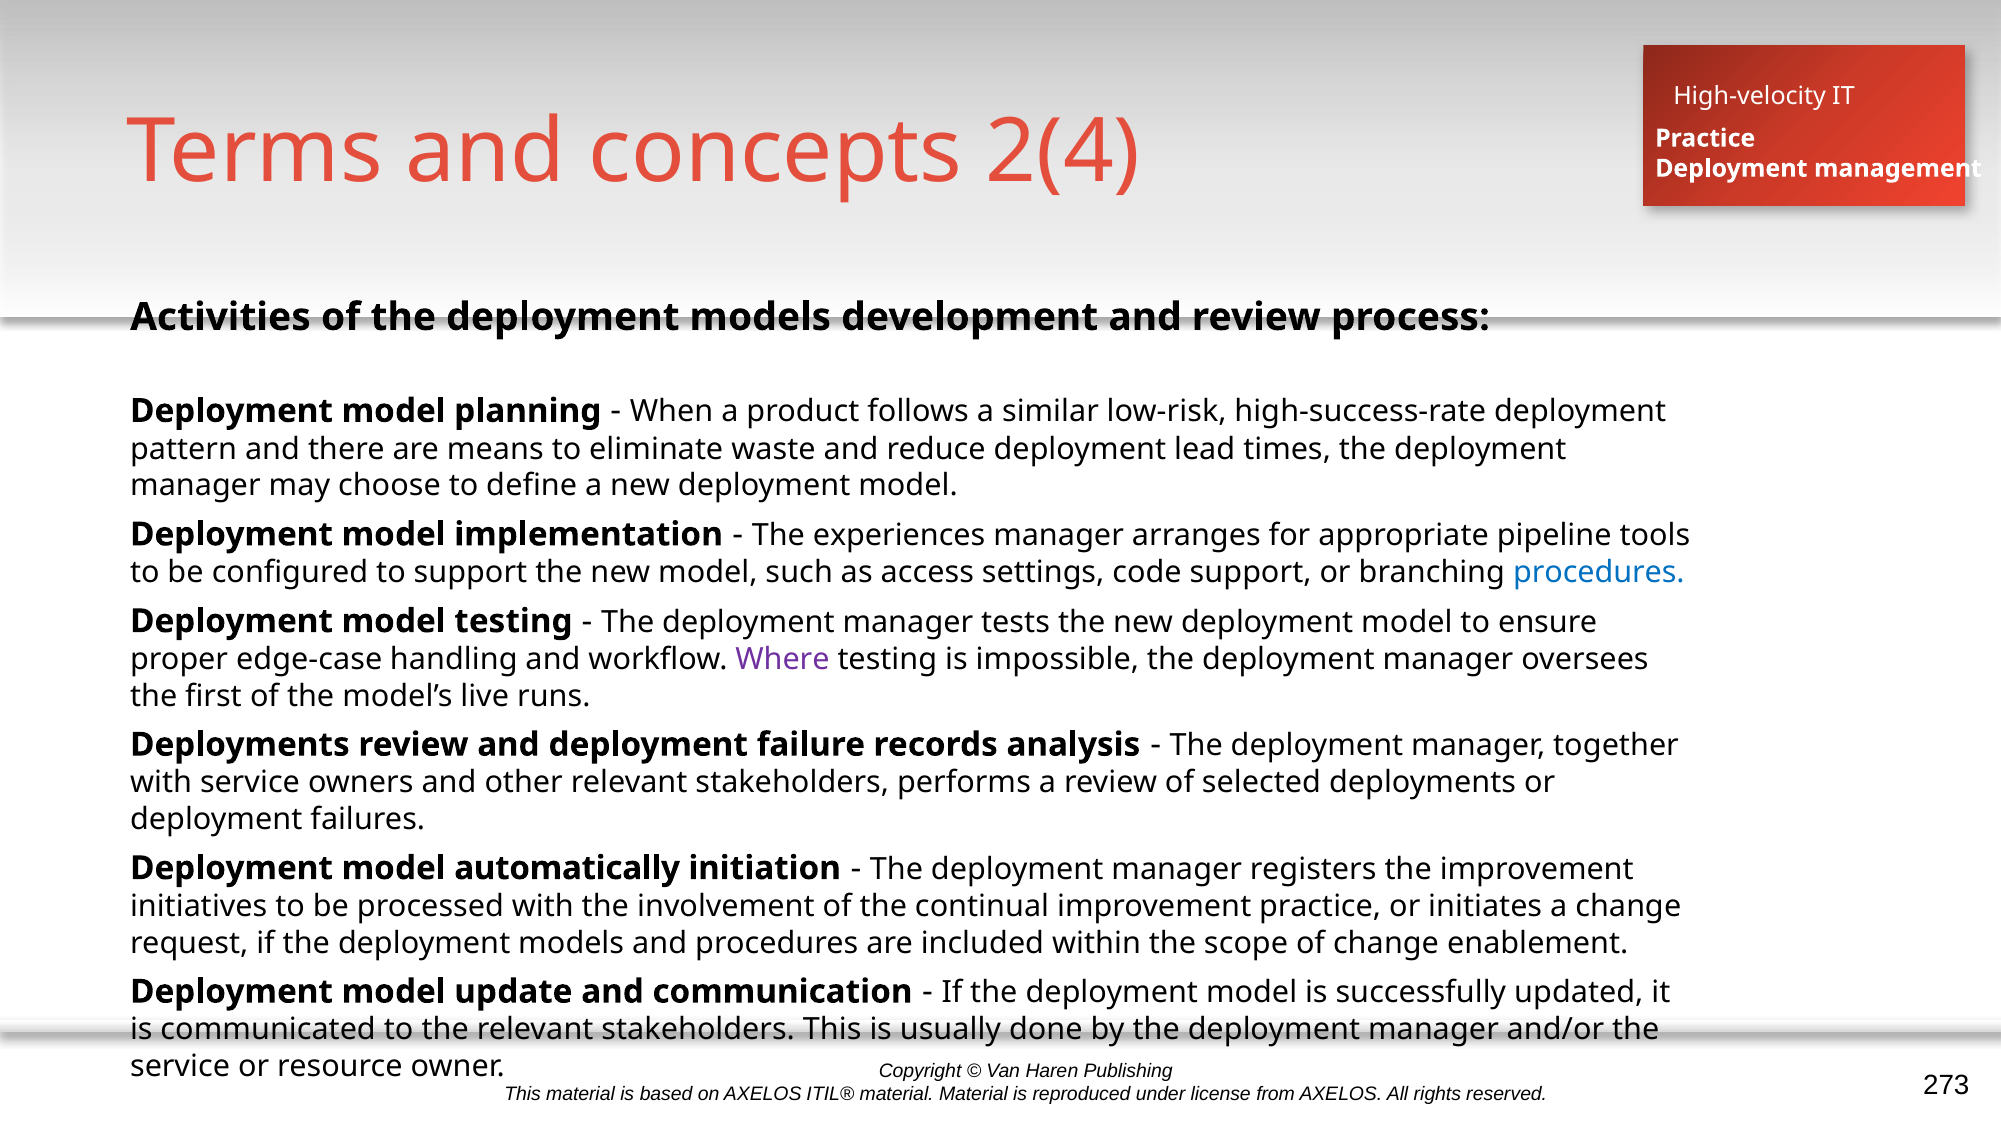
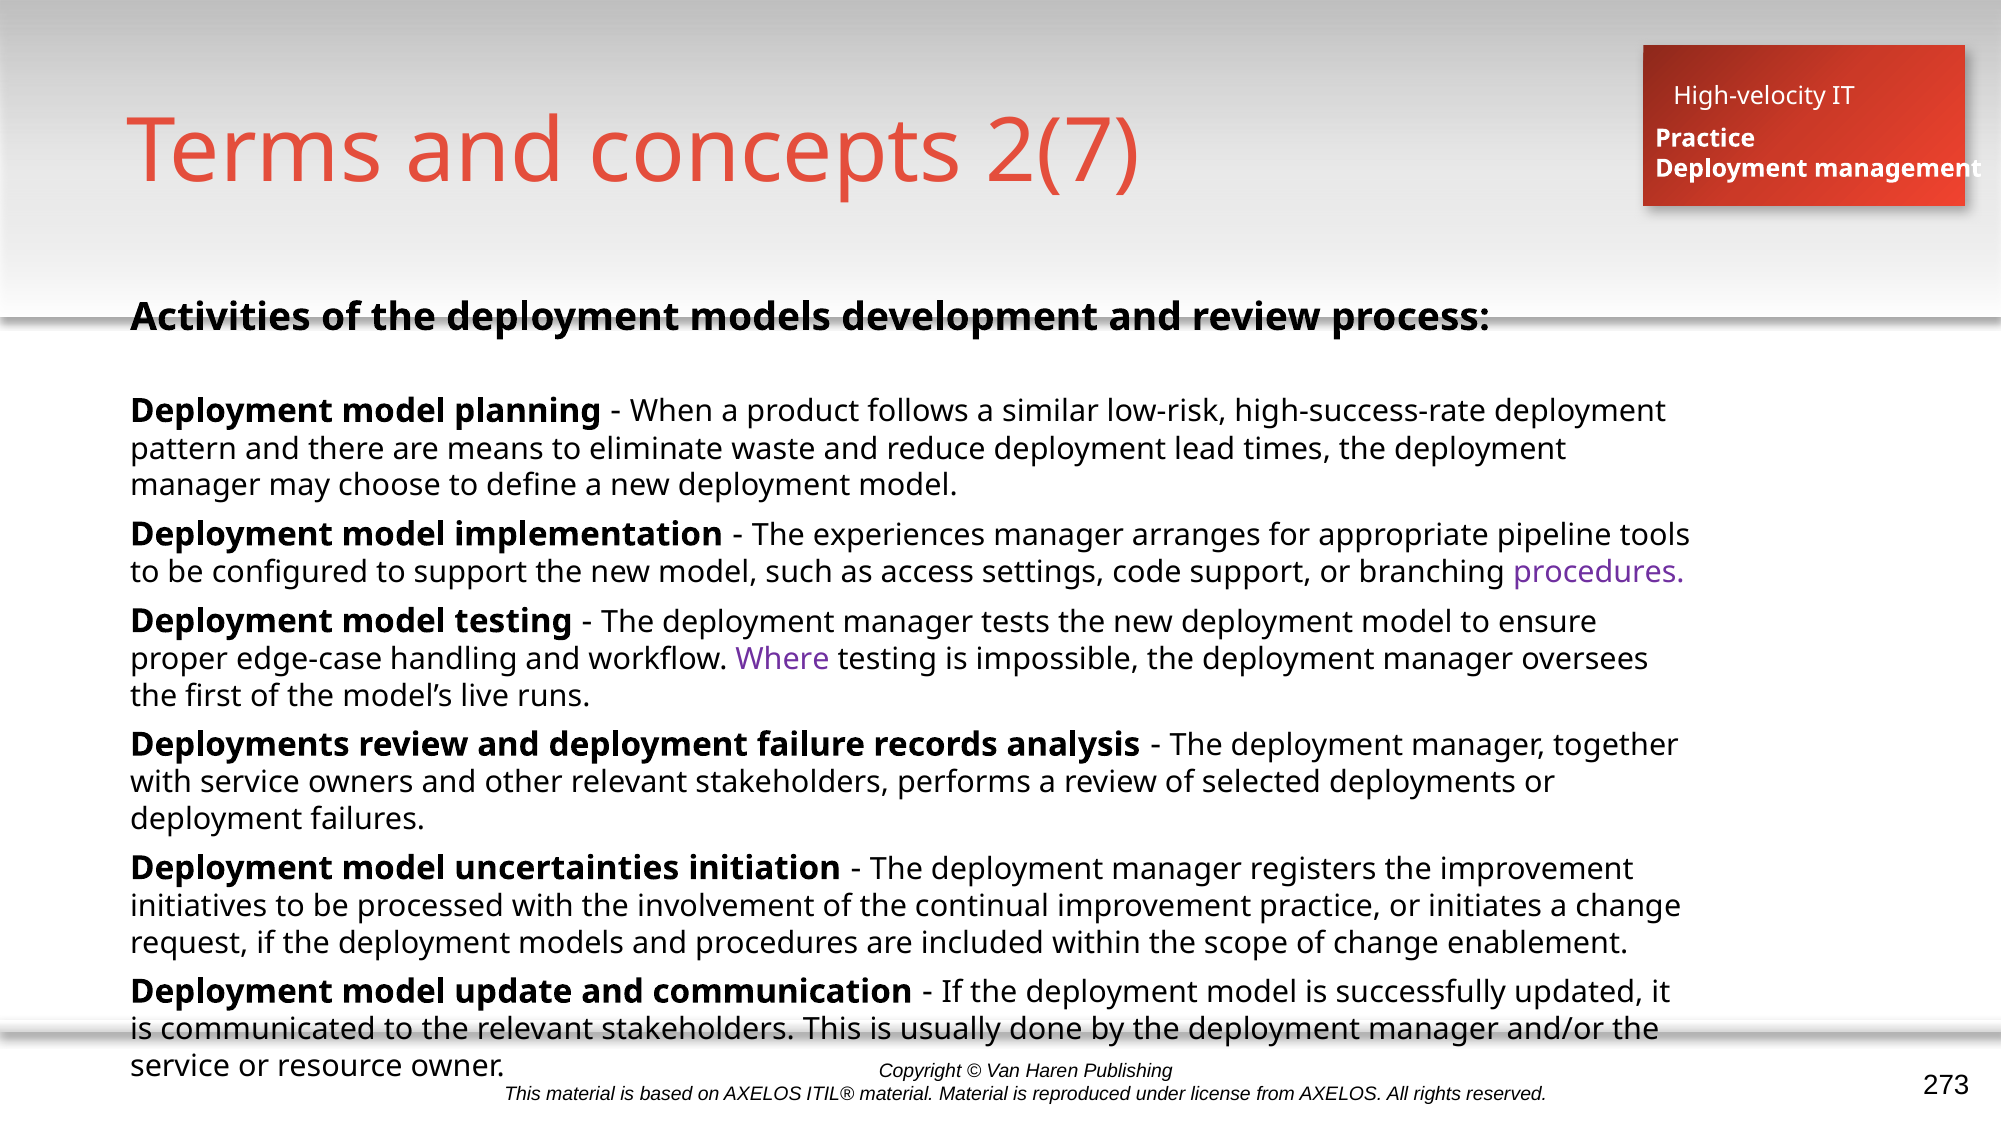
2(4: 2(4 -> 2(7
procedures at (1599, 572) colour: blue -> purple
automatically: automatically -> uncertainties
